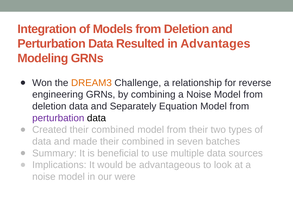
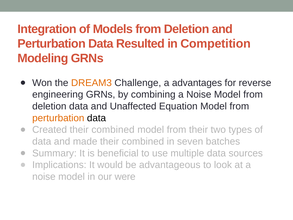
Advantages: Advantages -> Competition
relationship: relationship -> advantages
Separately: Separately -> Unaffected
perturbation at (58, 118) colour: purple -> orange
